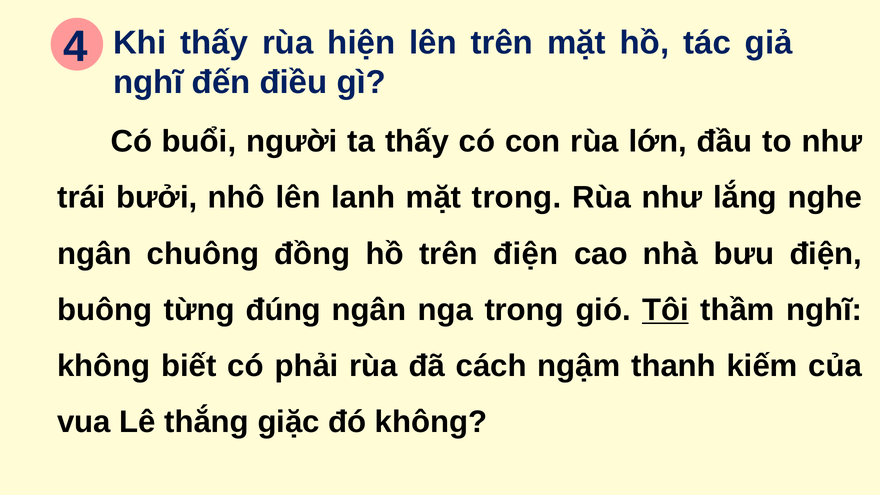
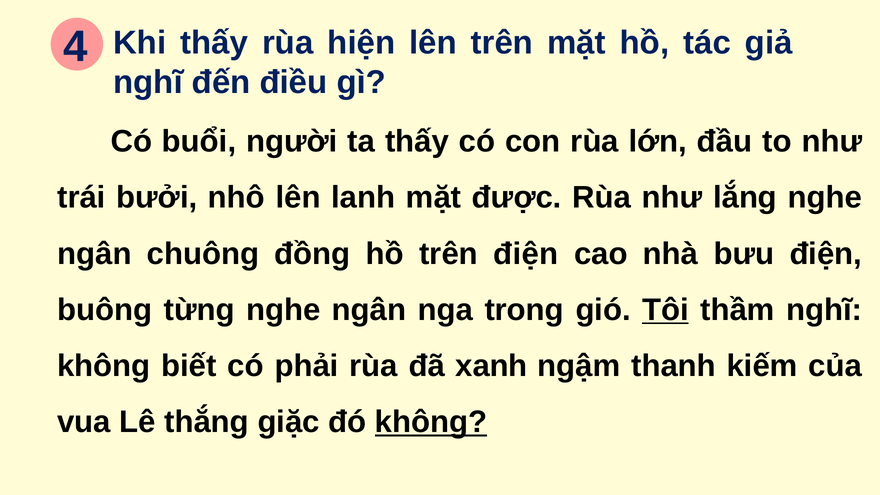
mặt trong: trong -> được
từng đúng: đúng -> nghe
cách: cách -> xanh
không at (431, 422) underline: none -> present
